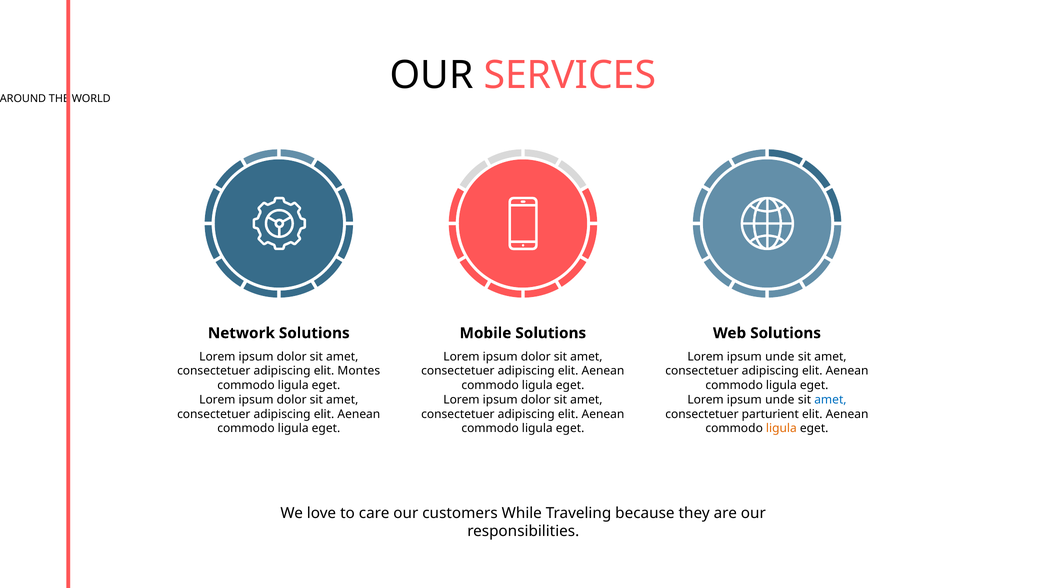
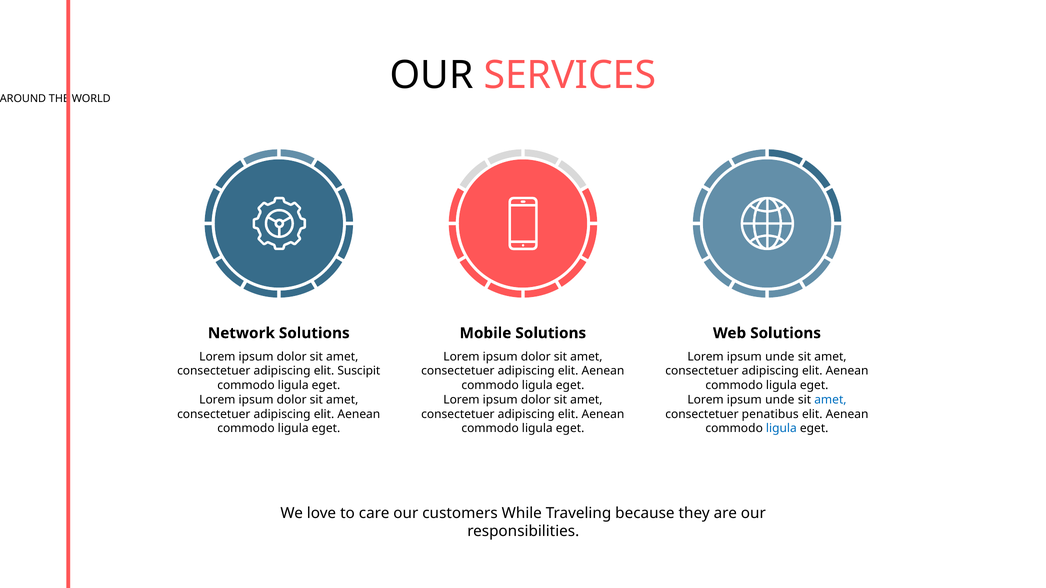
Montes: Montes -> Suscipit
parturient: parturient -> penatibus
ligula at (781, 429) colour: orange -> blue
